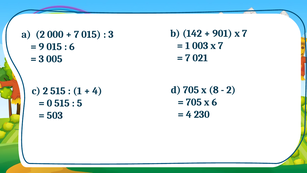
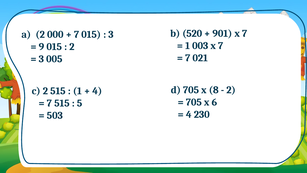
142: 142 -> 520
6 at (72, 47): 6 -> 2
0 at (49, 103): 0 -> 7
